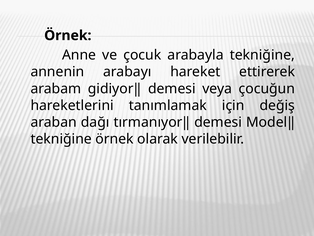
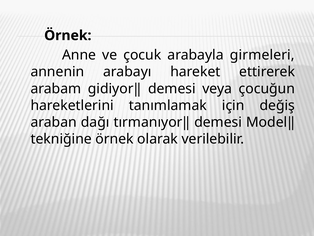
arabayla tekniğine: tekniğine -> girmeleri
